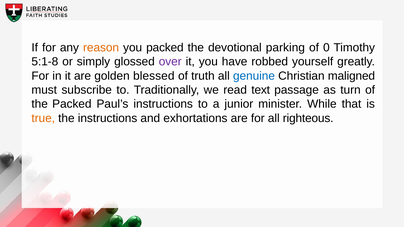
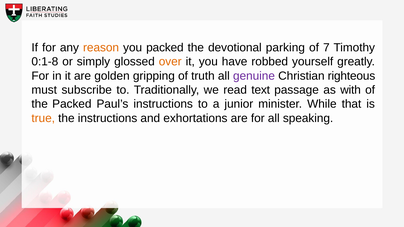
of 0: 0 -> 7
5:1-8: 5:1-8 -> 0:1-8
over colour: purple -> orange
blessed: blessed -> gripping
genuine colour: blue -> purple
maligned: maligned -> righteous
turn: turn -> with
righteous: righteous -> speaking
